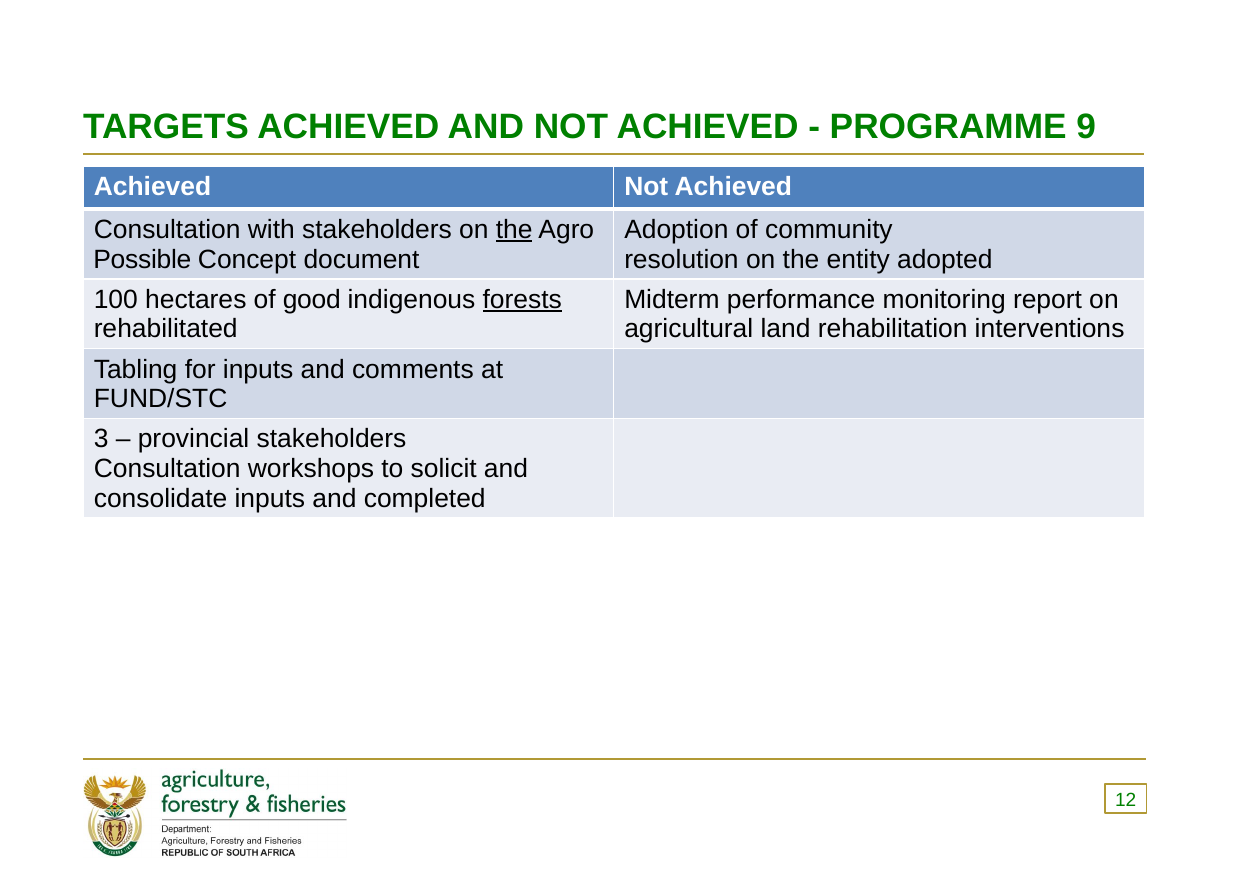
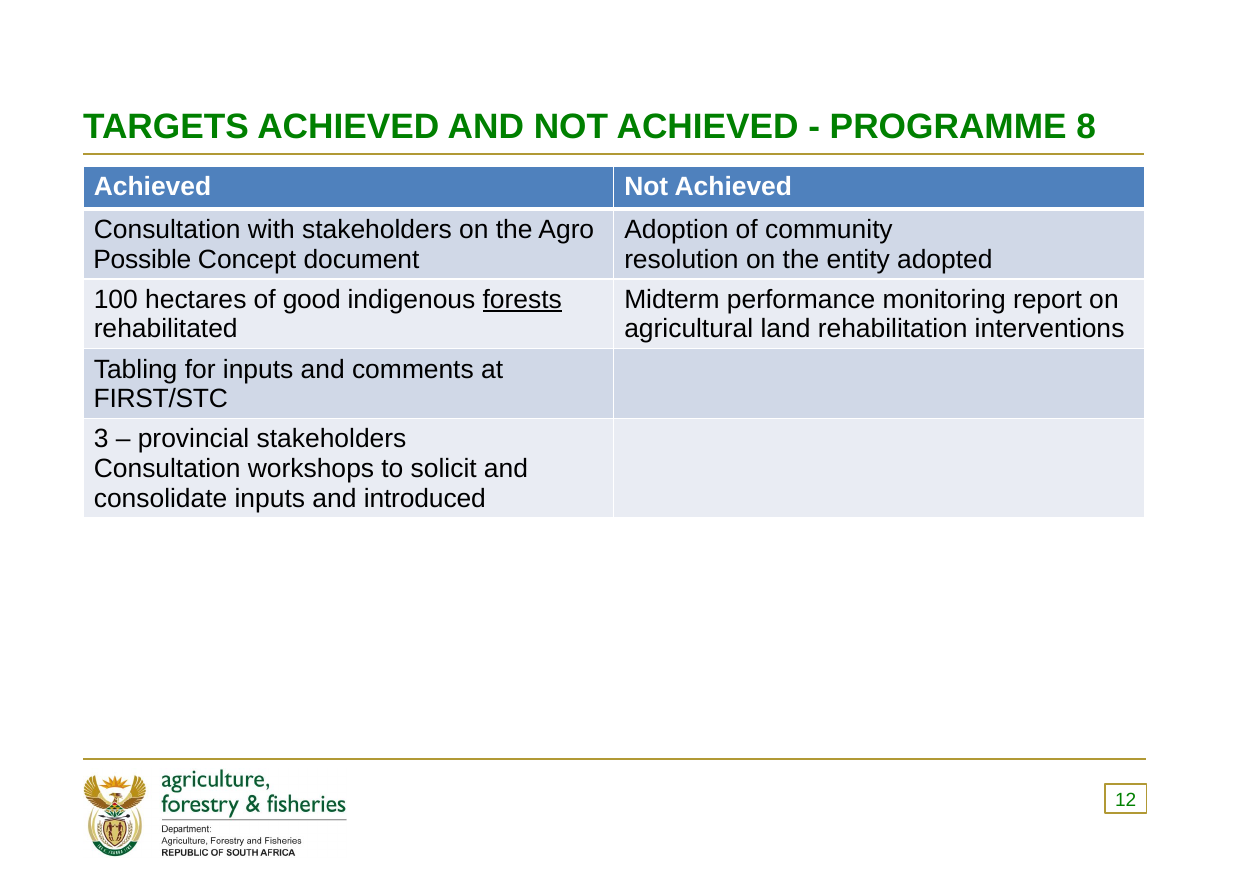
9: 9 -> 8
the at (514, 230) underline: present -> none
FUND/STC: FUND/STC -> FIRST/STC
completed: completed -> introduced
